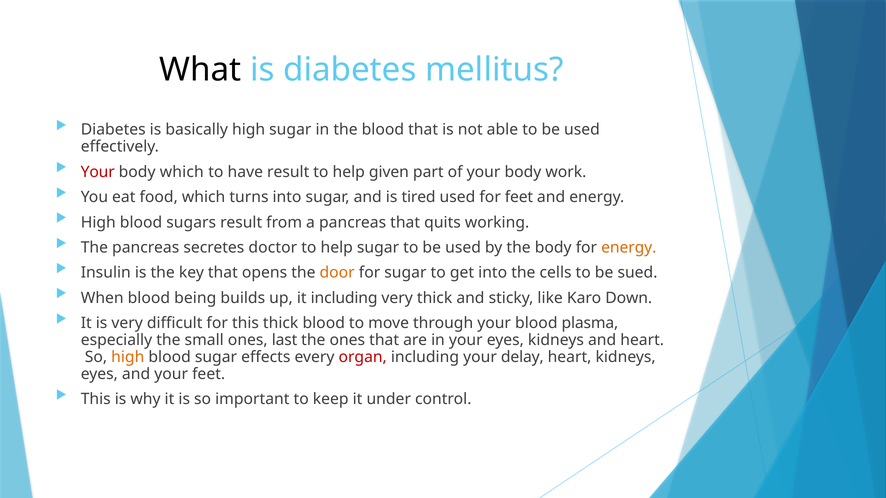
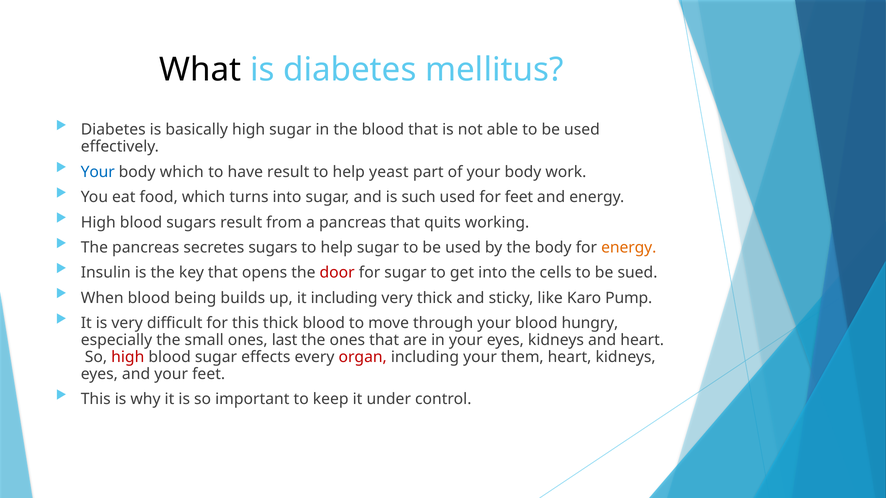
Your at (98, 172) colour: red -> blue
given: given -> yeast
tired: tired -> such
secretes doctor: doctor -> sugars
door colour: orange -> red
Down: Down -> Pump
plasma: plasma -> hungry
high at (128, 357) colour: orange -> red
delay: delay -> them
